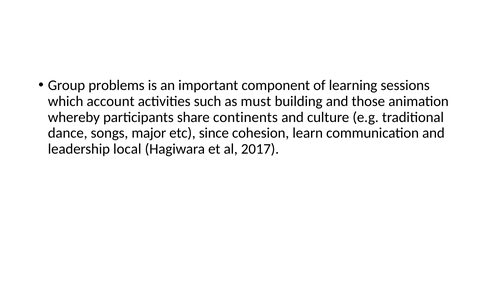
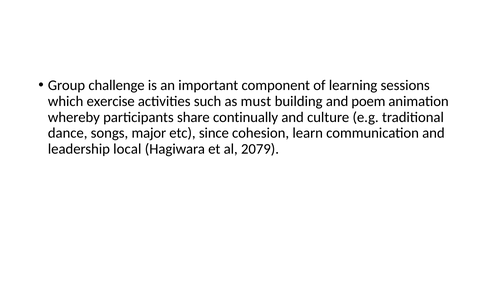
problems: problems -> challenge
account: account -> exercise
those: those -> poem
continents: continents -> continually
2017: 2017 -> 2079
